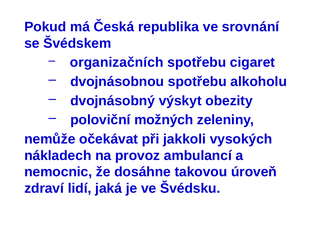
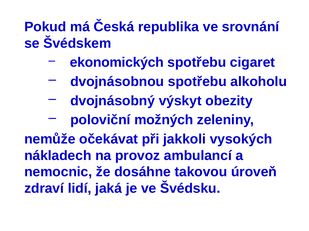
organizačních: organizačních -> ekonomických
